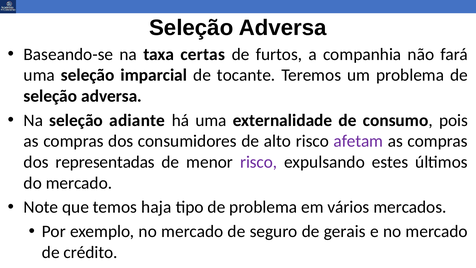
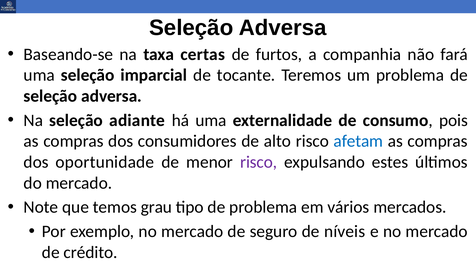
afetam colour: purple -> blue
representadas: representadas -> oportunidade
haja: haja -> grau
gerais: gerais -> níveis
